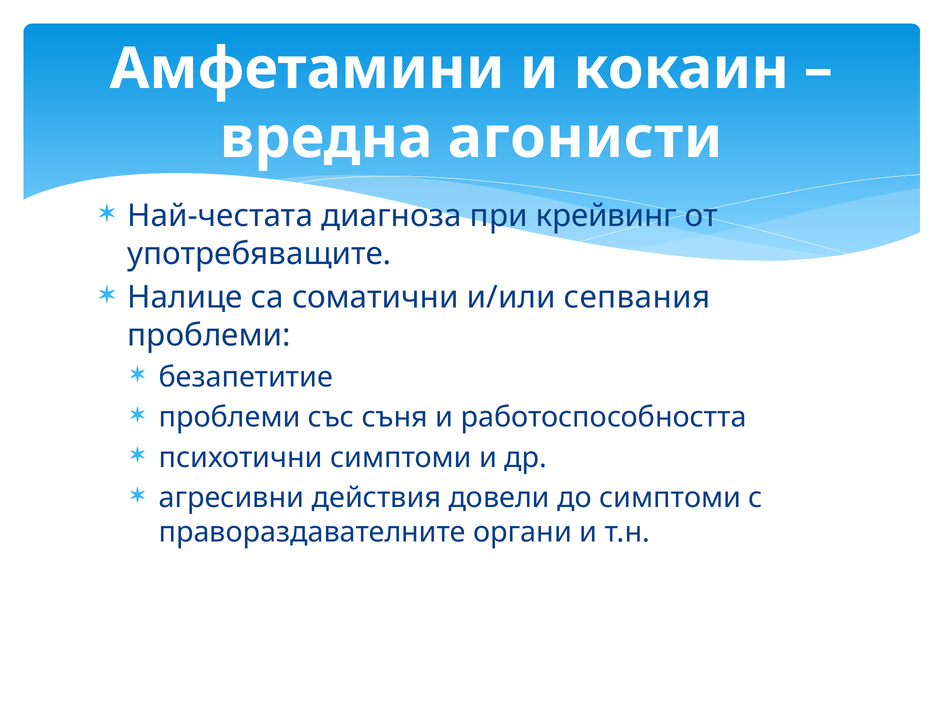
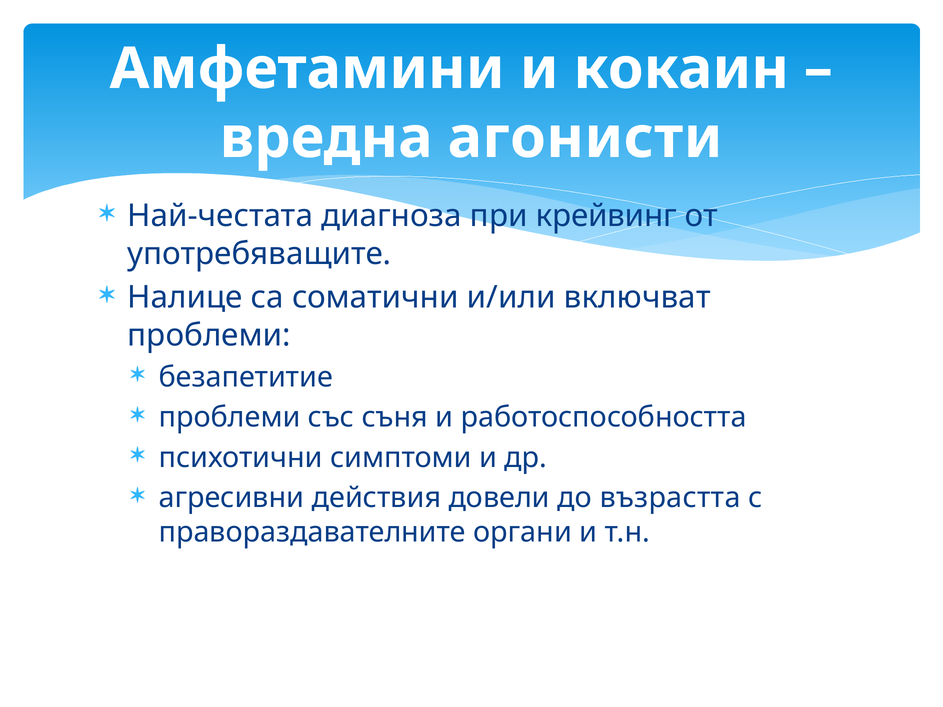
сепвания: сепвания -> включват
до симптоми: симптоми -> възрастта
